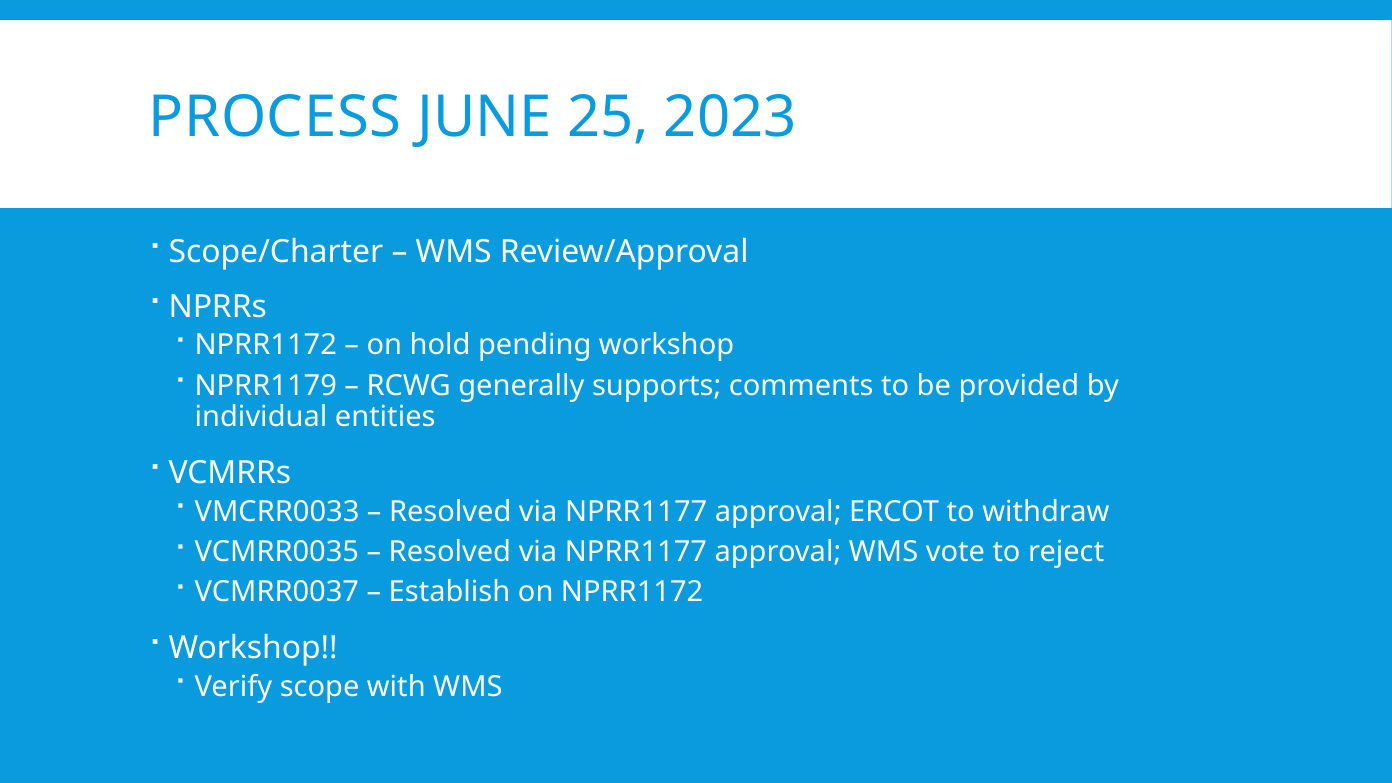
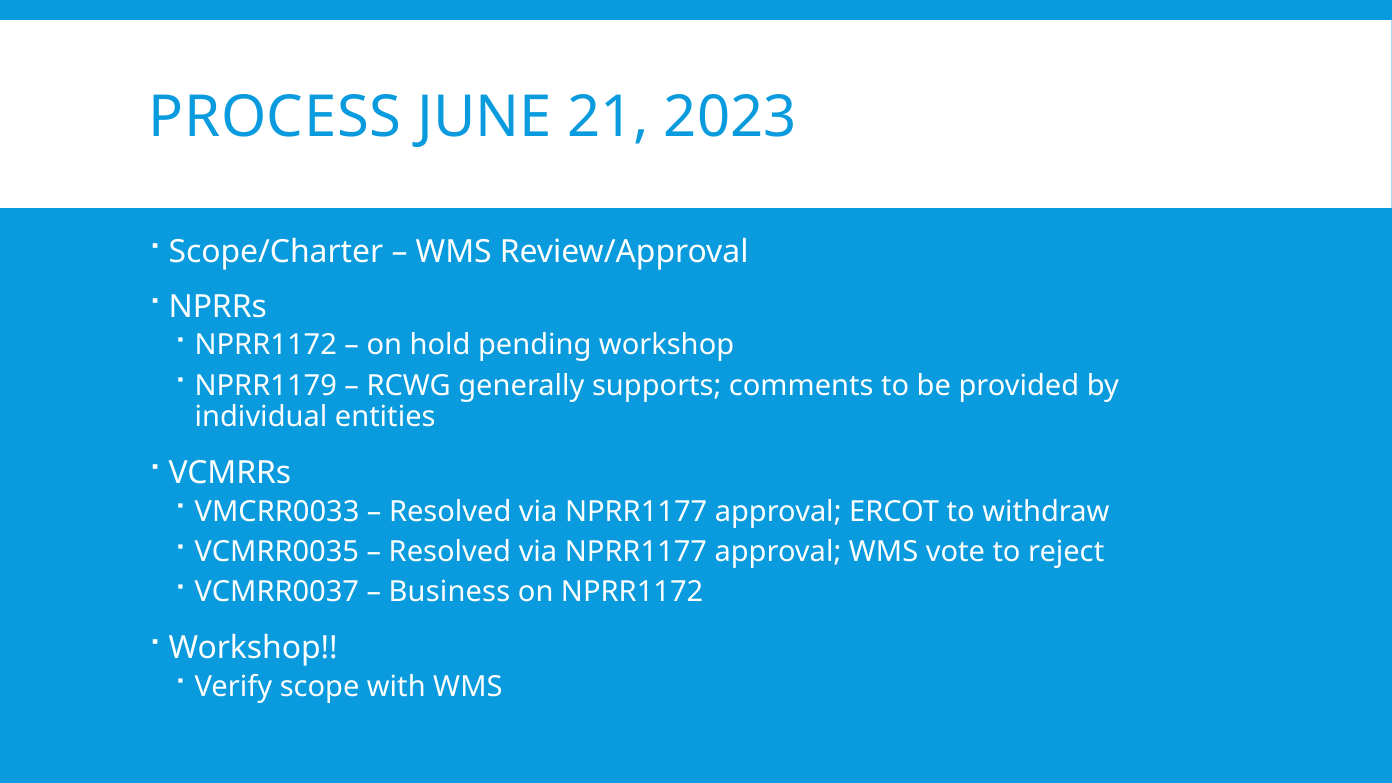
25: 25 -> 21
Establish: Establish -> Business
